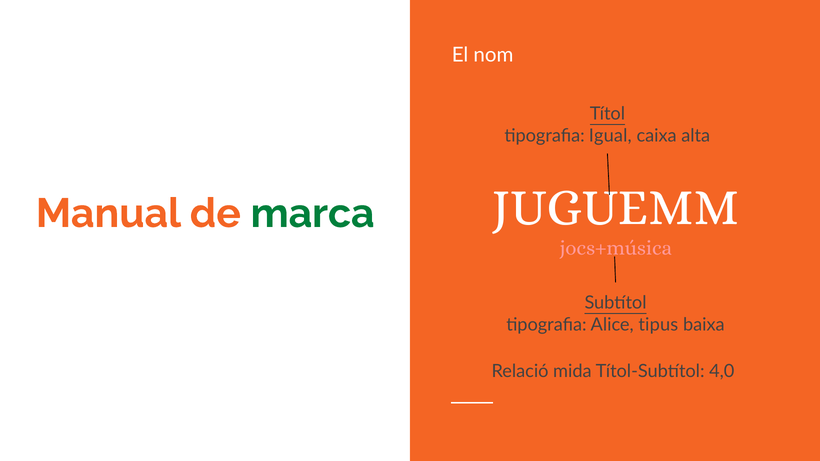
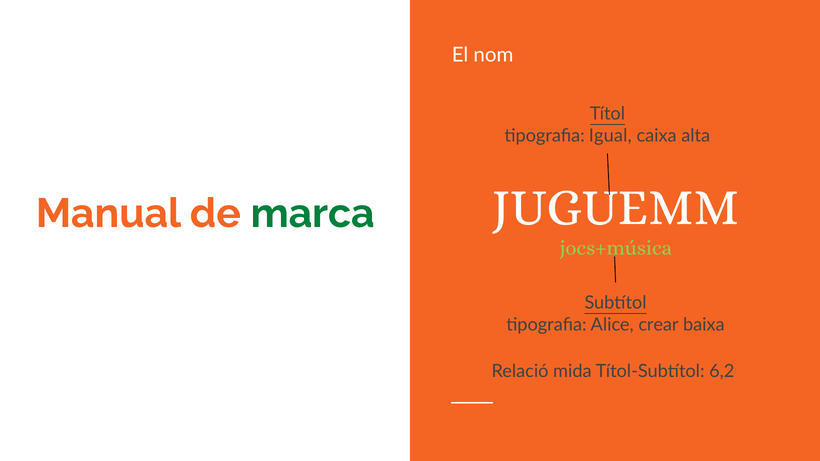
jocs+música colour: pink -> light green
tipus: tipus -> crear
4,0: 4,0 -> 6,2
